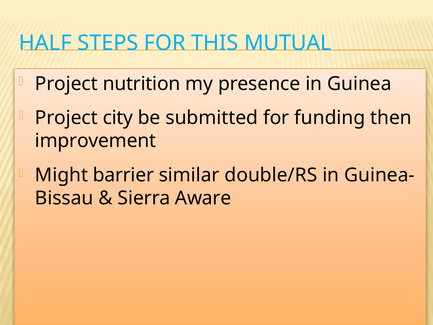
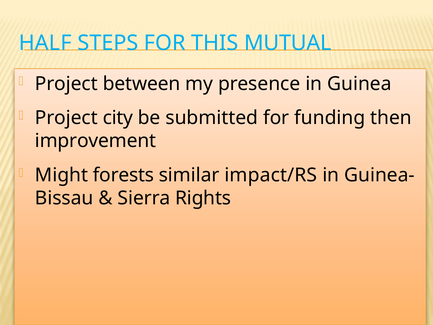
nutrition: nutrition -> between
barrier: barrier -> forests
double/RS: double/RS -> impact/RS
Aware: Aware -> Rights
